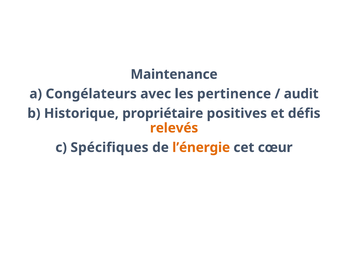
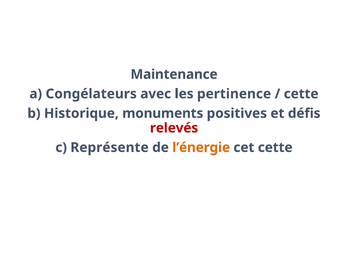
audit at (301, 94): audit -> cette
propriétaire: propriétaire -> monuments
relevés colour: orange -> red
Spécifiques: Spécifiques -> Représente
cet cœur: cœur -> cette
